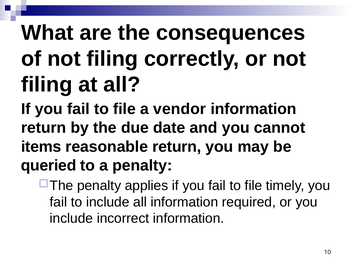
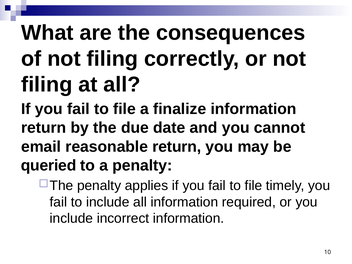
vendor: vendor -> finalize
items: items -> email
